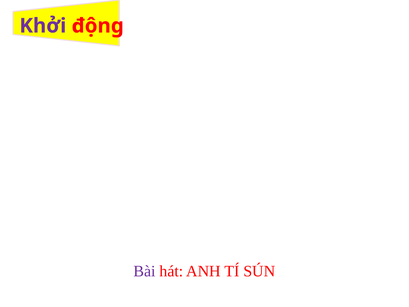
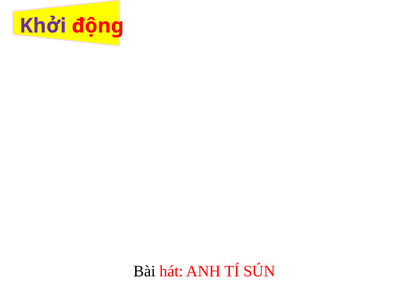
Bài colour: purple -> black
